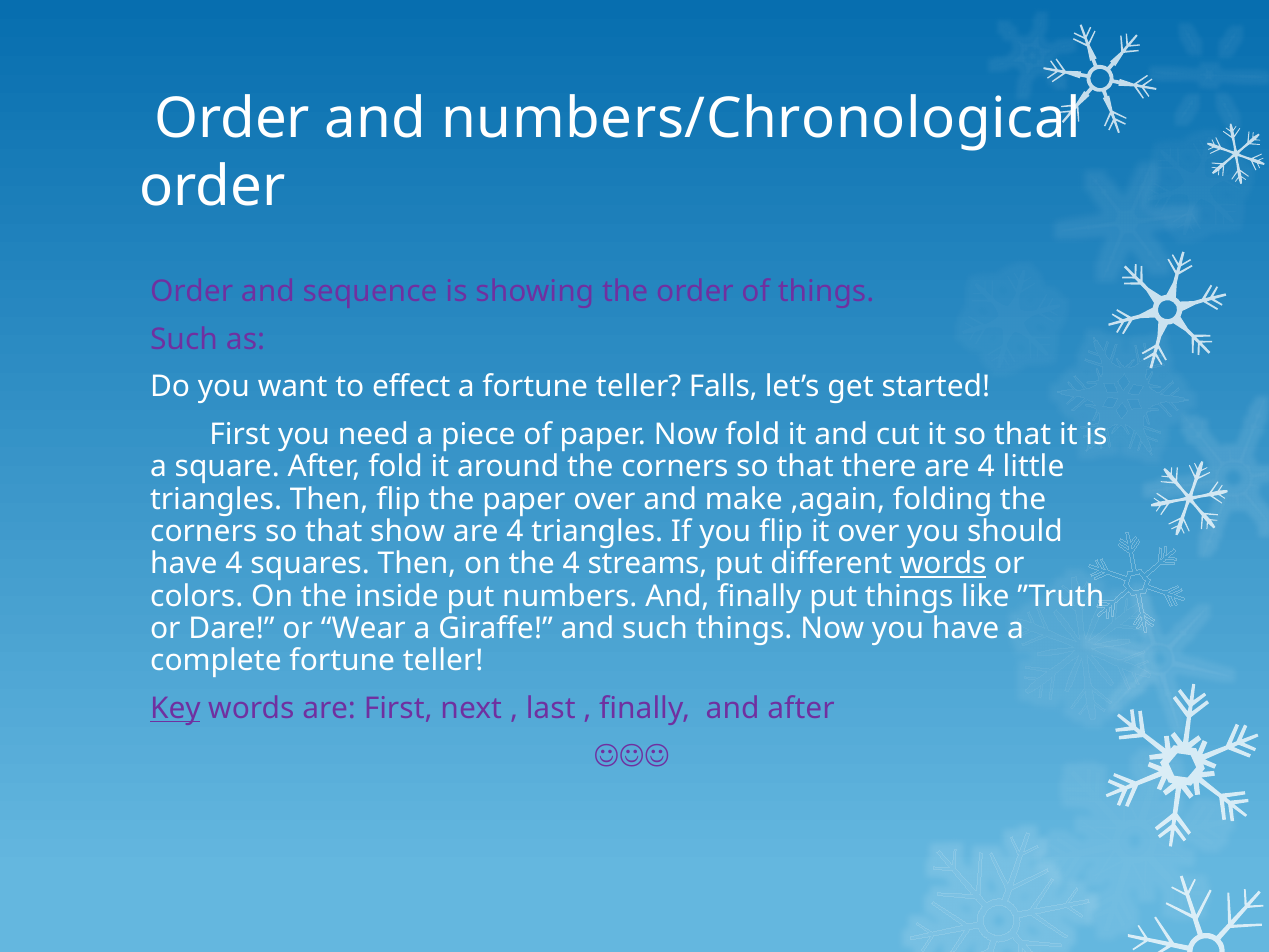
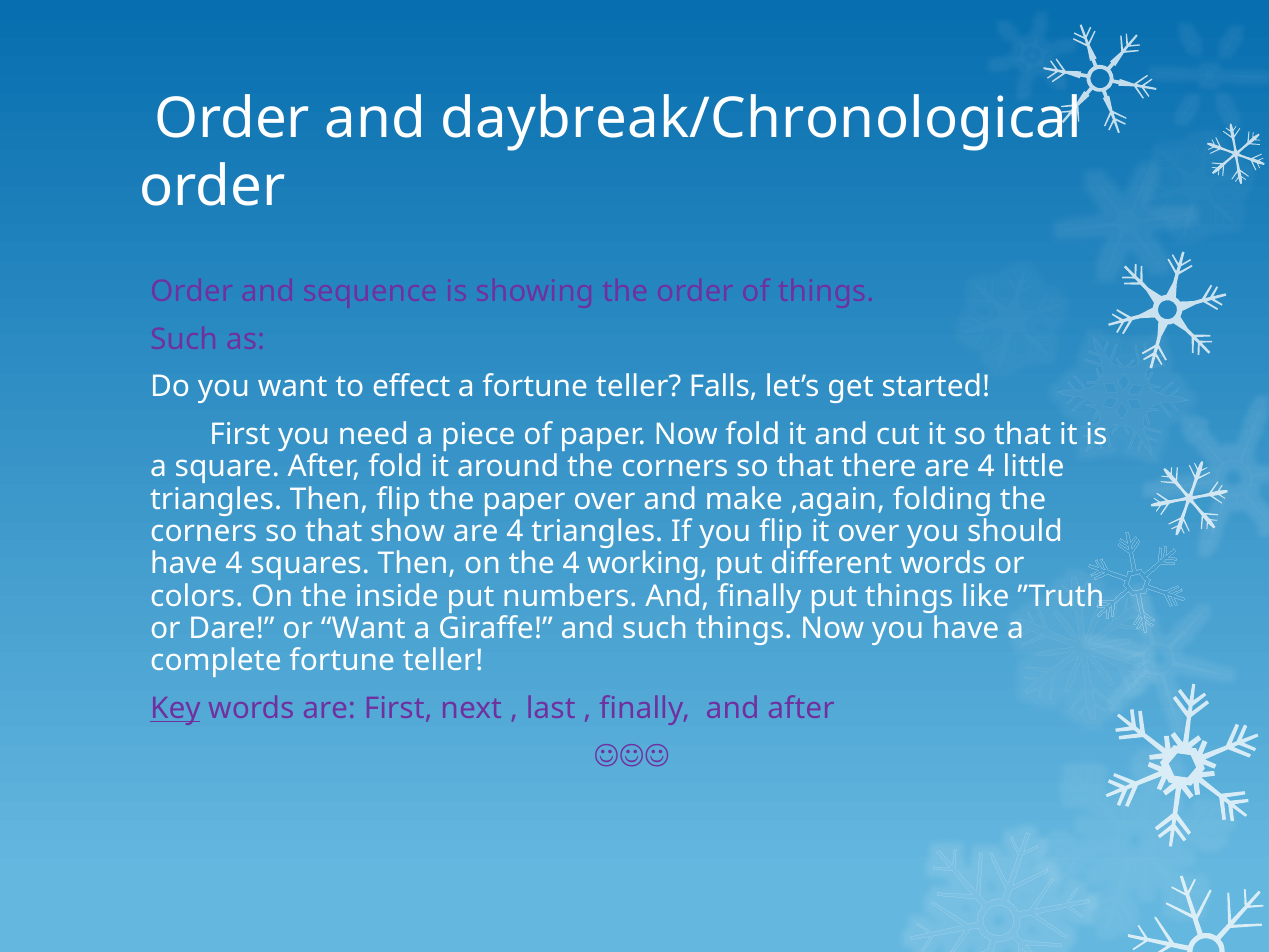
numbers/Chronological: numbers/Chronological -> daybreak/Chronological
streams: streams -> working
words at (943, 564) underline: present -> none
or Wear: Wear -> Want
